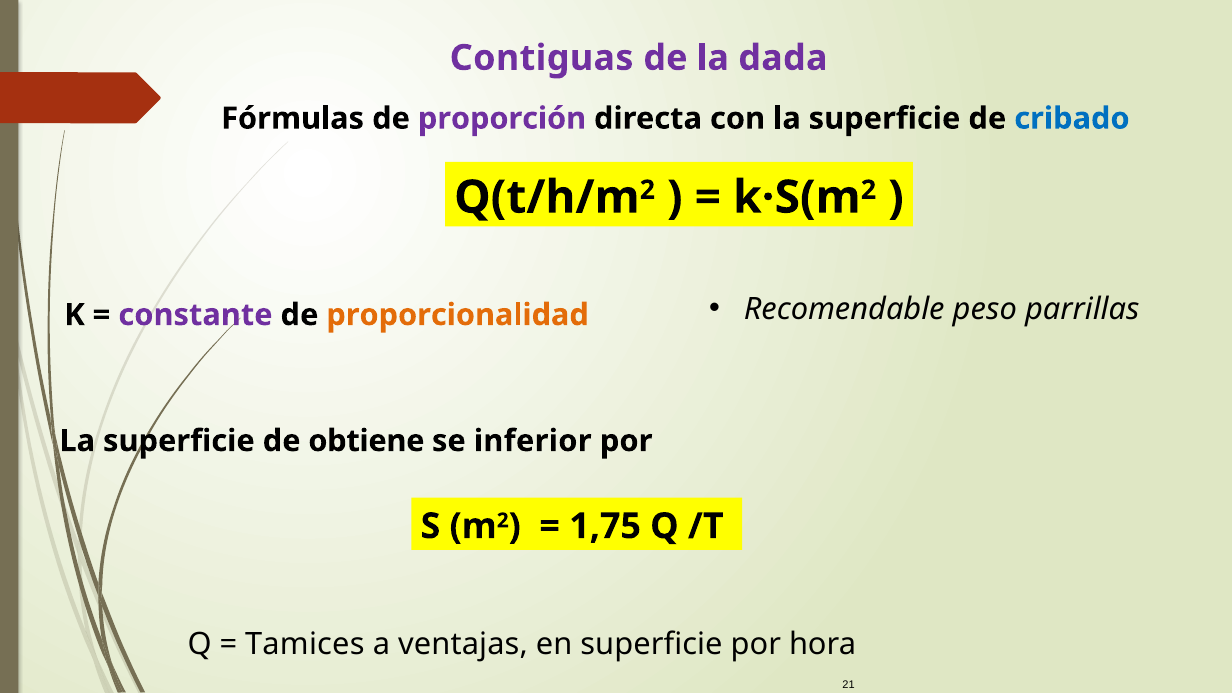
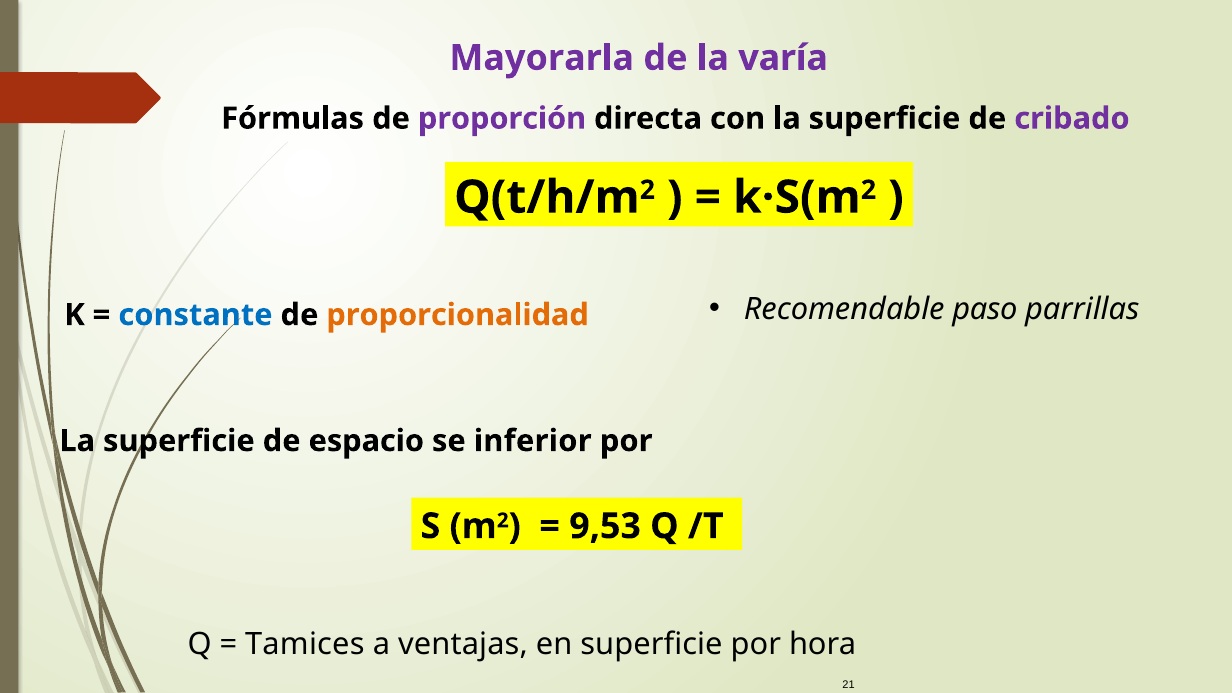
Contiguas: Contiguas -> Mayorarla
dada: dada -> varía
cribado colour: blue -> purple
peso: peso -> paso
constante colour: purple -> blue
obtiene: obtiene -> espacio
1,75: 1,75 -> 9,53
